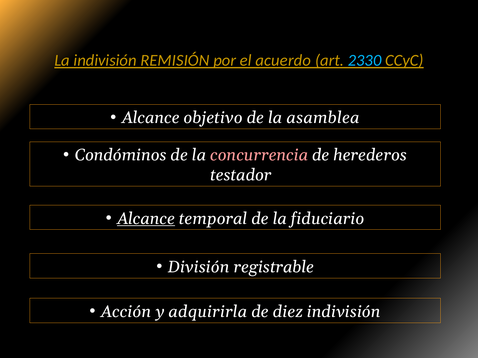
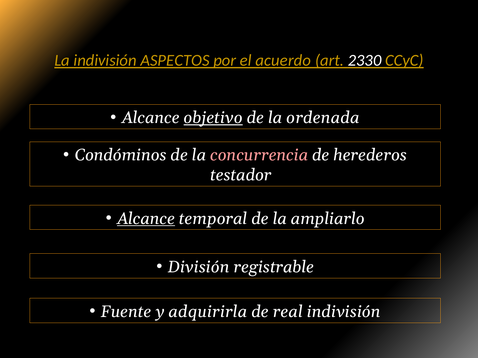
REMISIÓN: REMISIÓN -> ASPECTOS
2330 colour: light blue -> white
objetivo underline: none -> present
asamblea: asamblea -> ordenada
fiduciario: fiduciario -> ampliarlo
Acción: Acción -> Fuente
diez: diez -> real
